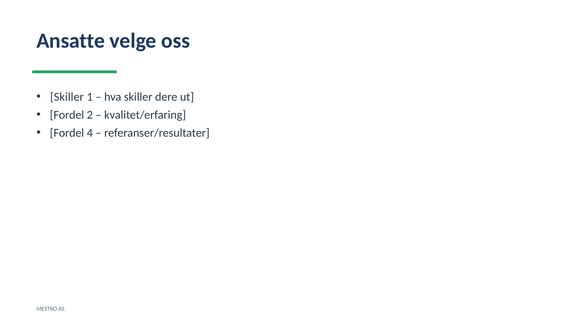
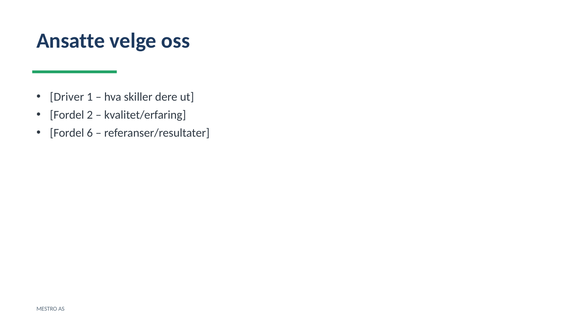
Skiller at (67, 97): Skiller -> Driver
4: 4 -> 6
